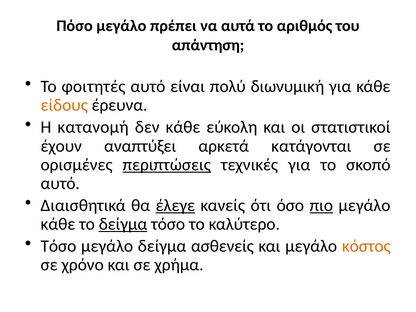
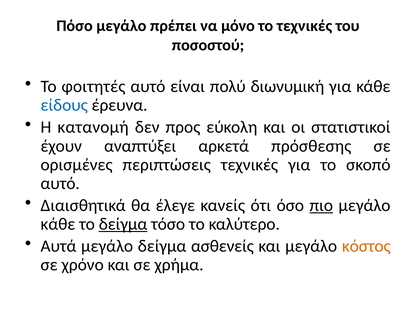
αυτά: αυτά -> μόνο
το αριθμός: αριθμός -> τεχνικές
απάντηση: απάντηση -> ποσοστού
είδους colour: orange -> blue
δεν κάθε: κάθε -> προς
κατάγονται: κατάγονται -> πρόσθεσης
περιπτώσεις underline: present -> none
έλεγε underline: present -> none
Τόσο at (58, 246): Τόσο -> Αυτά
